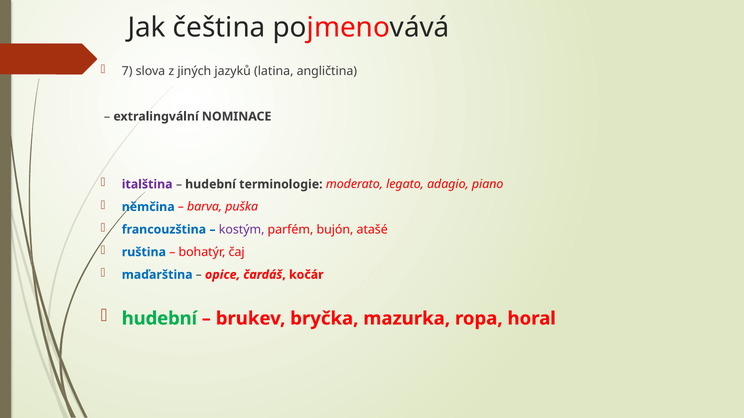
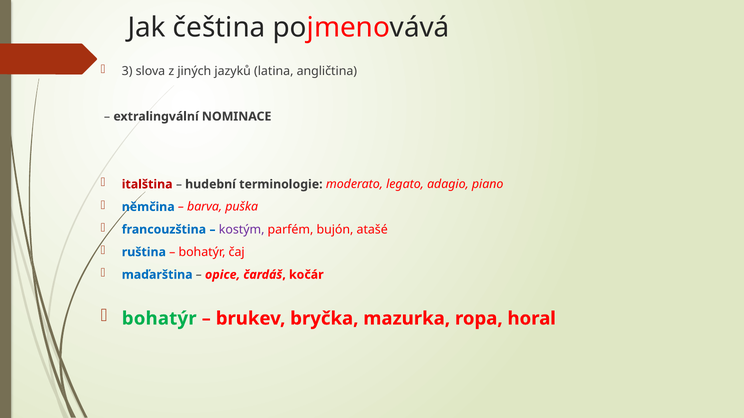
7: 7 -> 3
italština colour: purple -> red
hudební at (159, 319): hudební -> bohatýr
